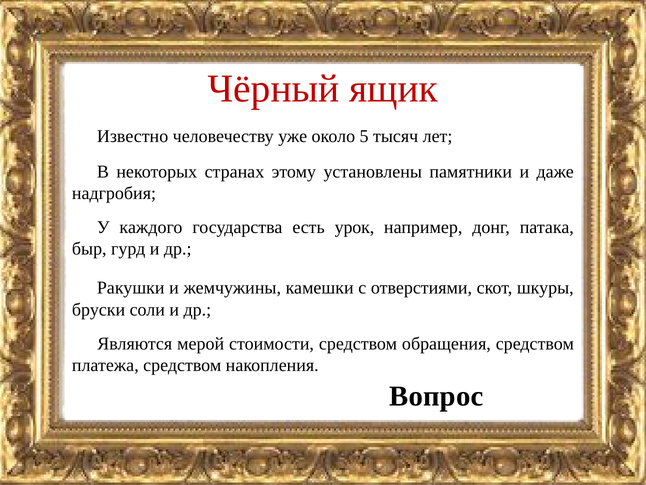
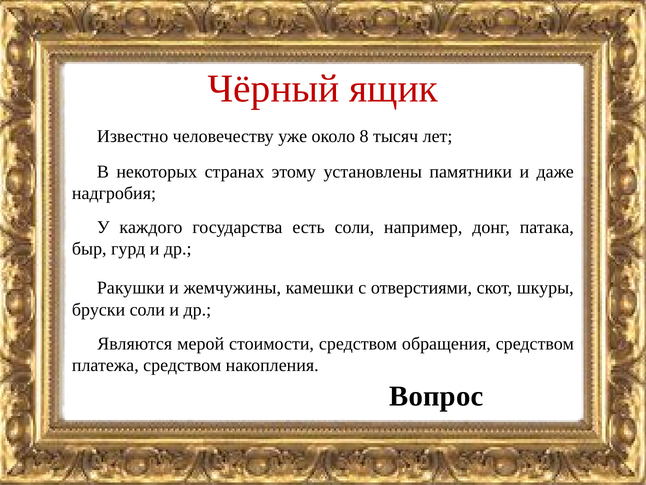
5: 5 -> 8
есть урок: урок -> соли
